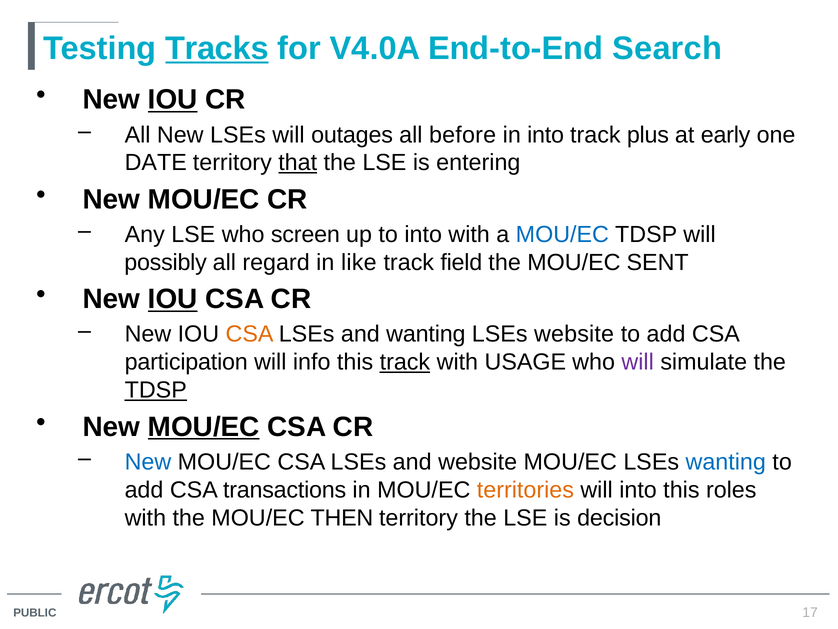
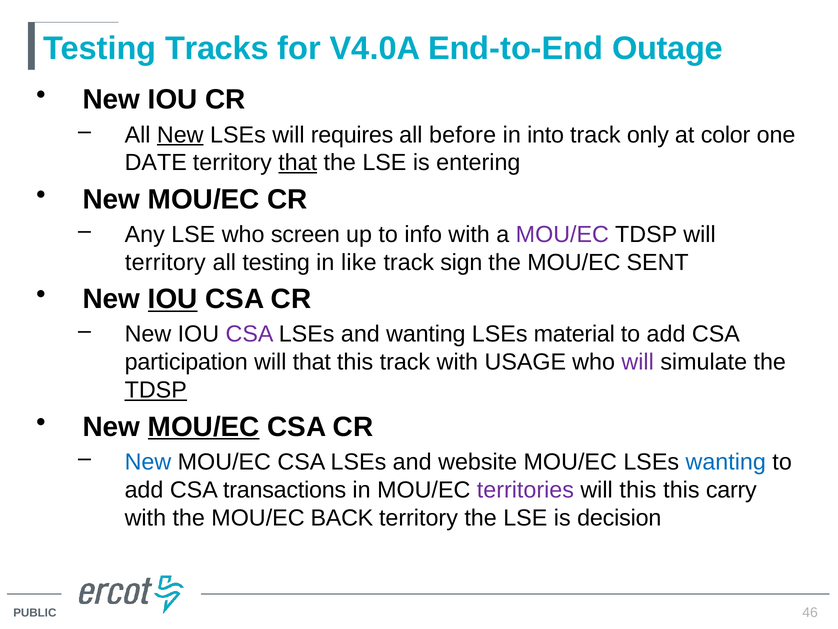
Tracks underline: present -> none
Search: Search -> Outage
IOU at (173, 100) underline: present -> none
New at (180, 135) underline: none -> present
outages: outages -> requires
plus: plus -> only
early: early -> color
to into: into -> info
MOU/EC at (562, 234) colour: blue -> purple
possibly at (166, 262): possibly -> territory
all regard: regard -> testing
field: field -> sign
CSA at (250, 334) colour: orange -> purple
LSEs website: website -> material
will info: info -> that
track at (405, 362) underline: present -> none
territories colour: orange -> purple
will into: into -> this
roles: roles -> carry
THEN: THEN -> BACK
17: 17 -> 46
